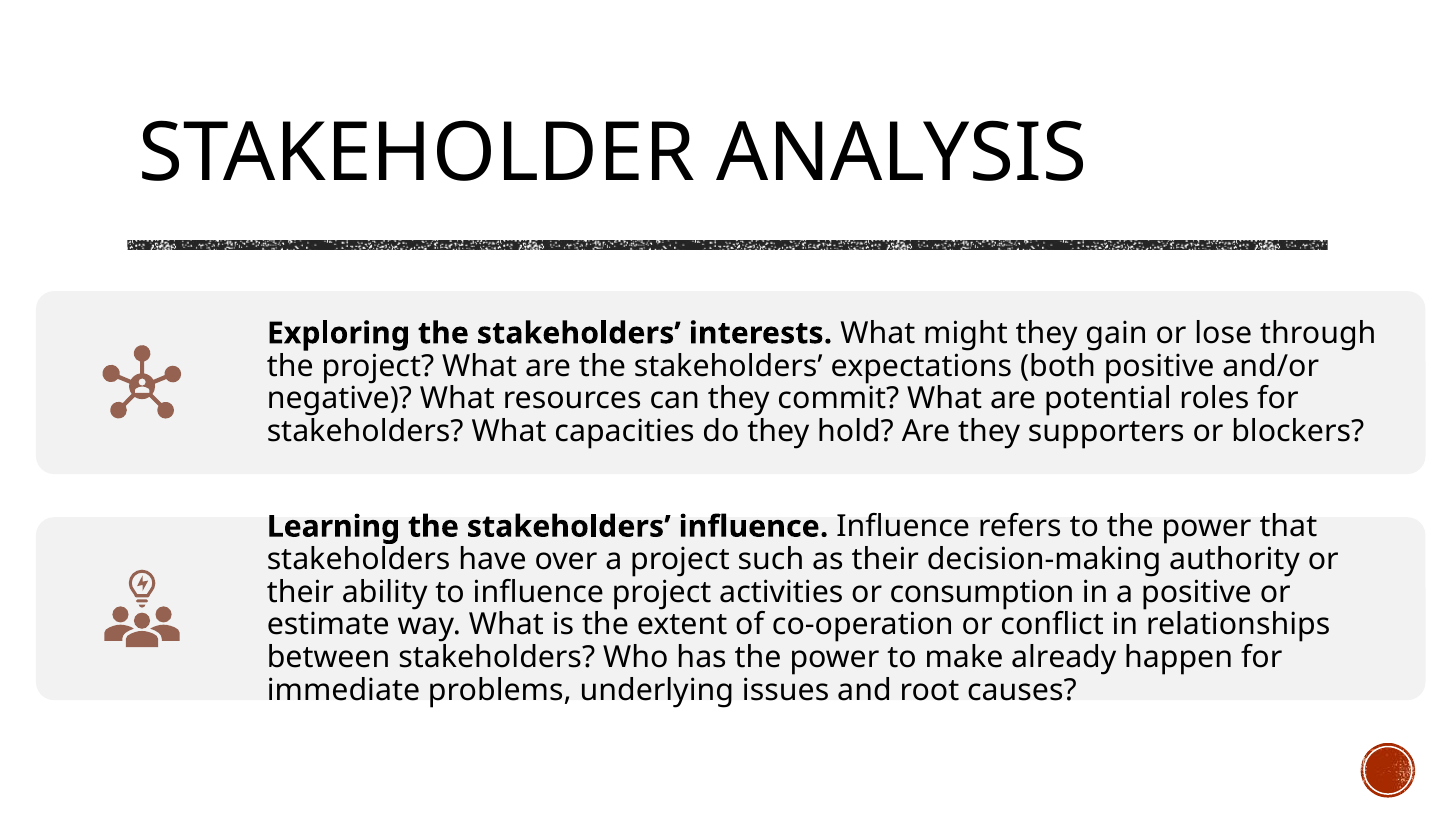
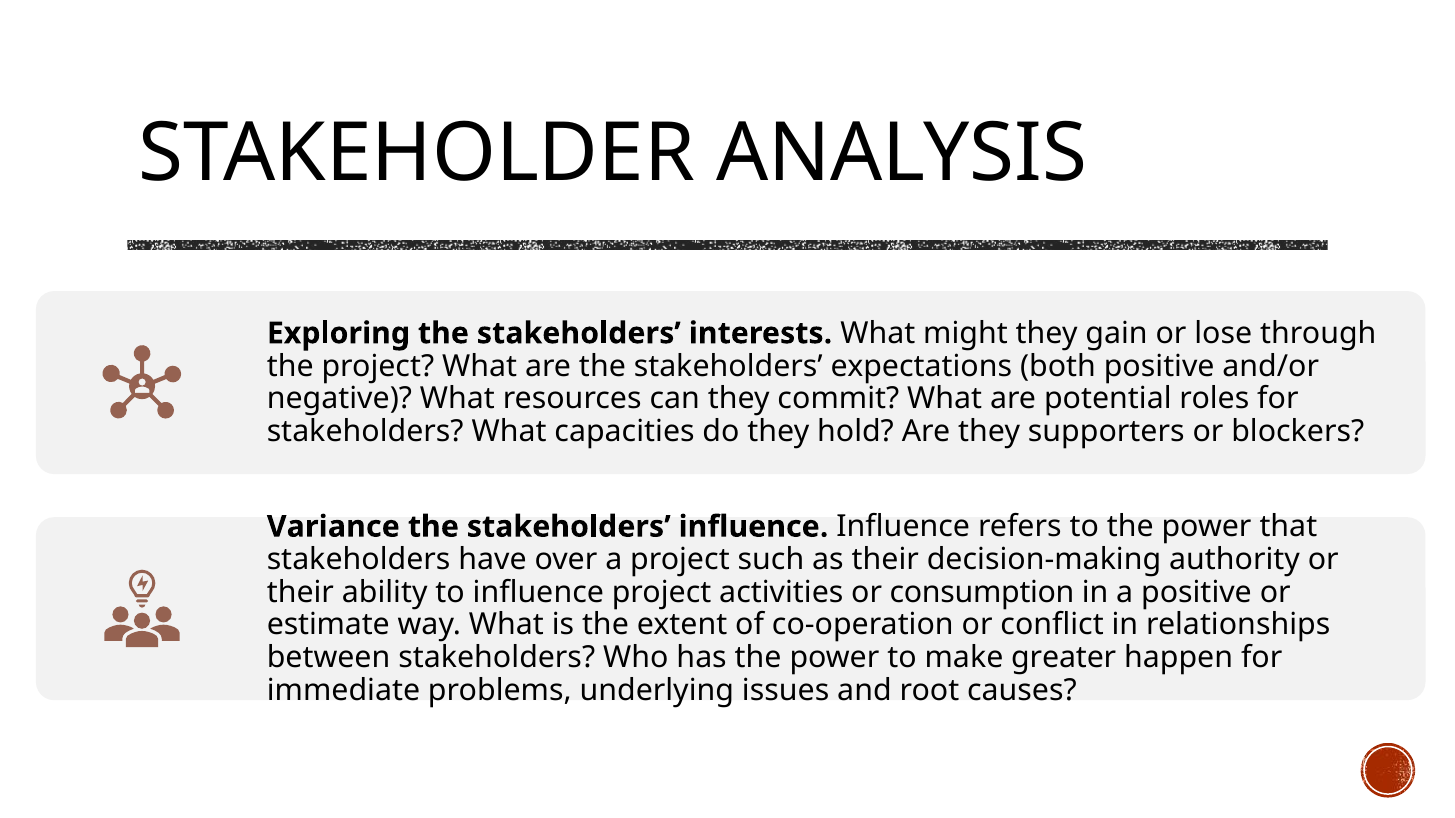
Learning: Learning -> Variance
already: already -> greater
